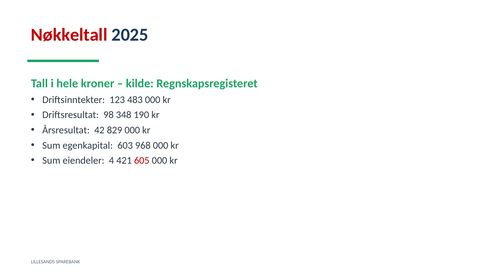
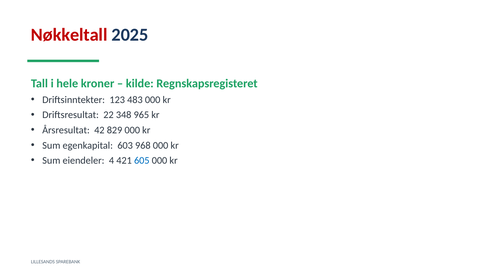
98: 98 -> 22
190: 190 -> 965
605 colour: red -> blue
